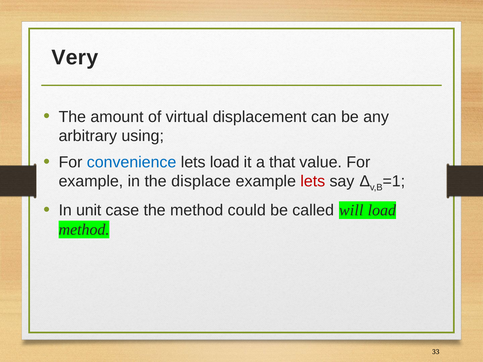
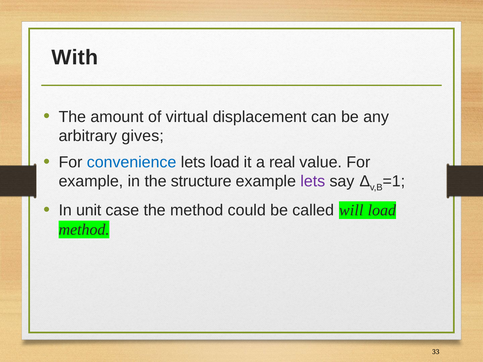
Very: Very -> With
using: using -> gives
that: that -> real
displace: displace -> structure
lets at (313, 182) colour: red -> purple
